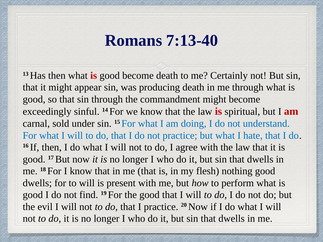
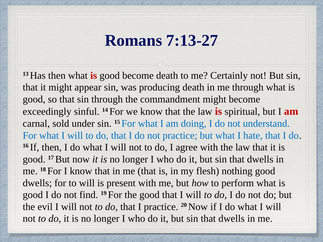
7:13-40: 7:13-40 -> 7:13-27
